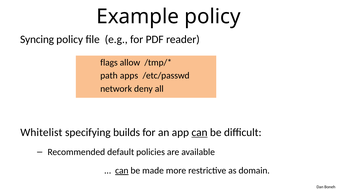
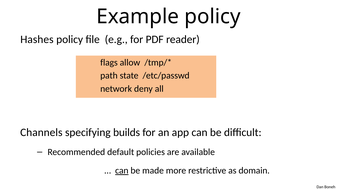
Syncing: Syncing -> Hashes
apps: apps -> state
Whitelist: Whitelist -> Channels
can at (199, 132) underline: present -> none
